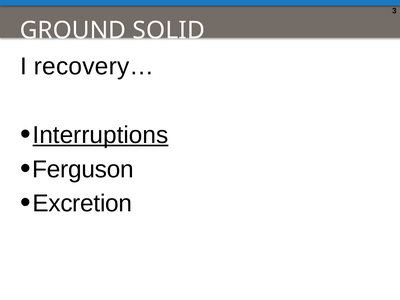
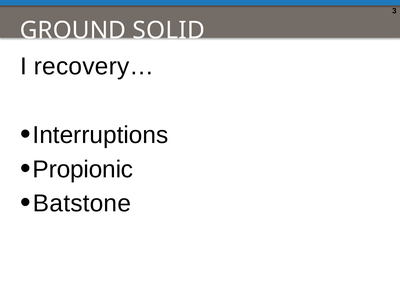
Interruptions underline: present -> none
Ferguson: Ferguson -> Propionic
Excretion: Excretion -> Batstone
